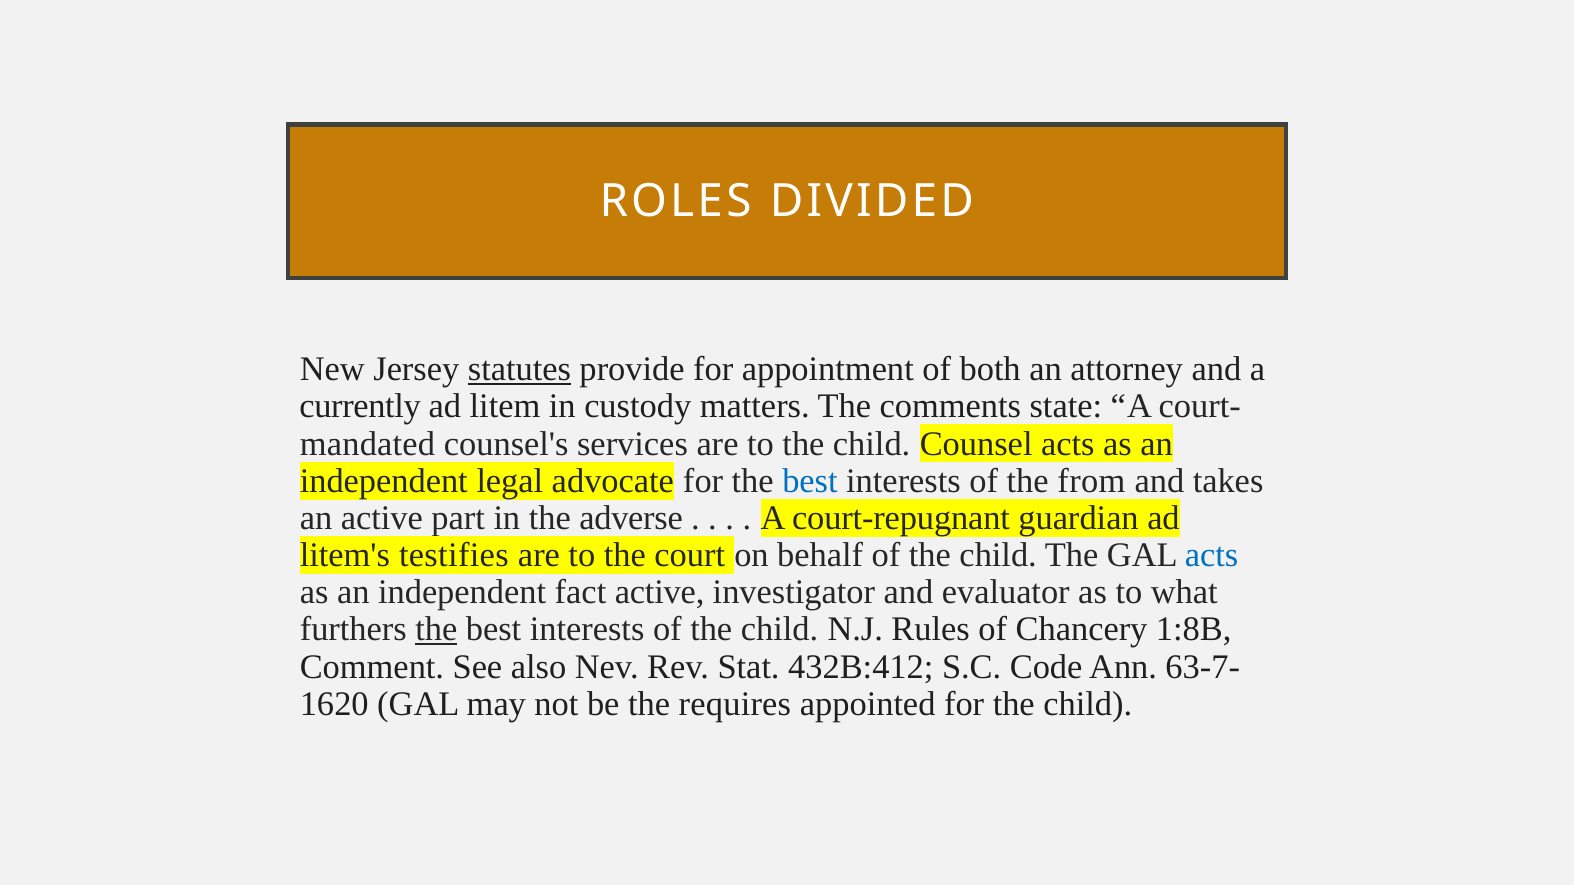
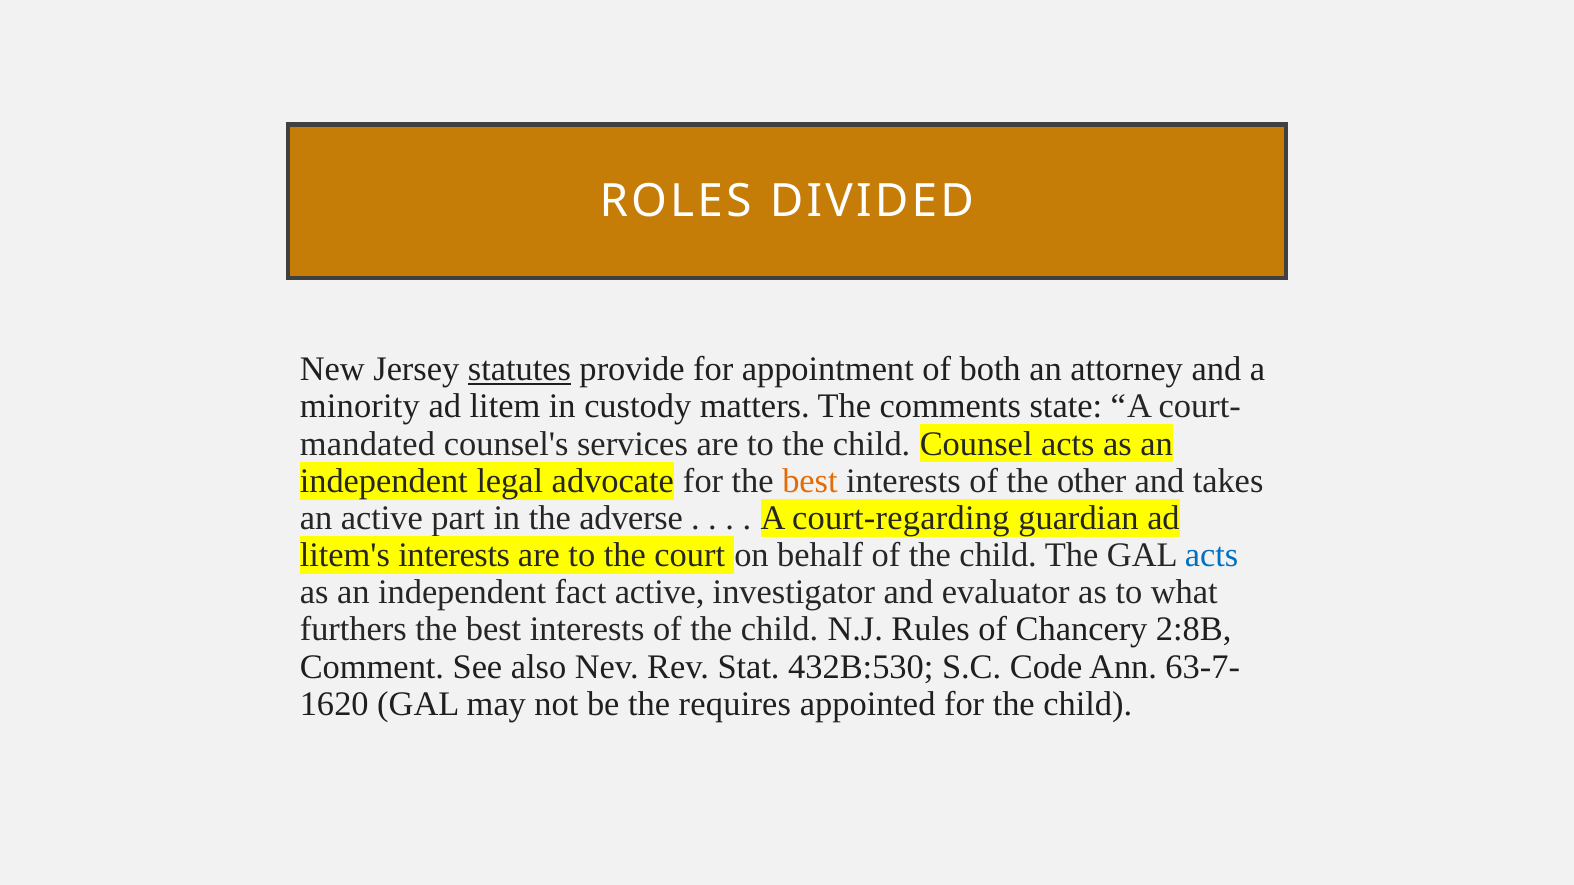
currently: currently -> minority
best at (810, 481) colour: blue -> orange
from: from -> other
court-repugnant: court-repugnant -> court-regarding
litem's testifies: testifies -> interests
the at (436, 630) underline: present -> none
1:8B: 1:8B -> 2:8B
432B:412: 432B:412 -> 432B:530
